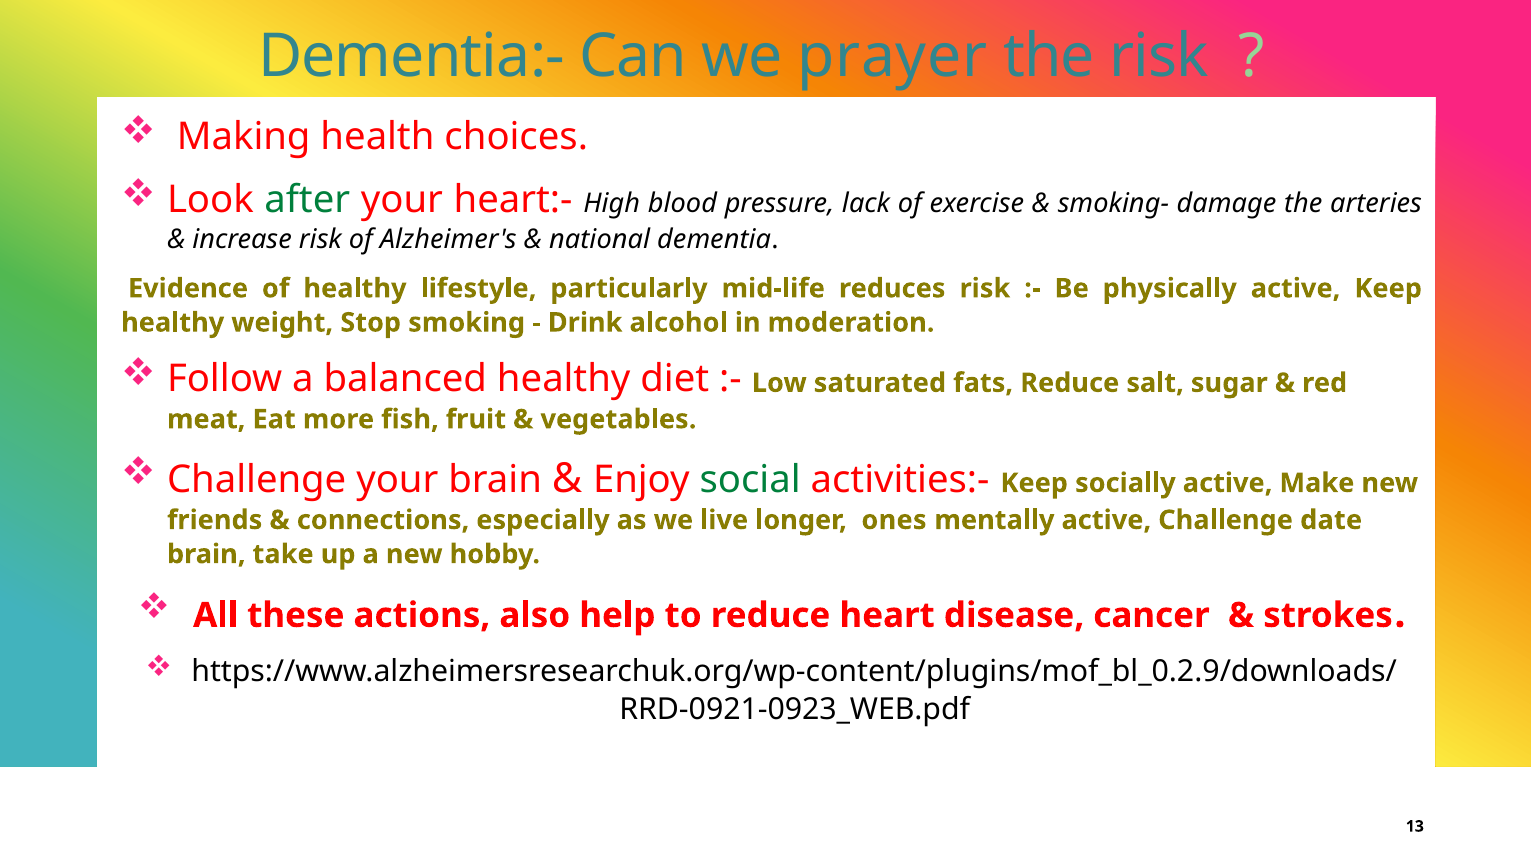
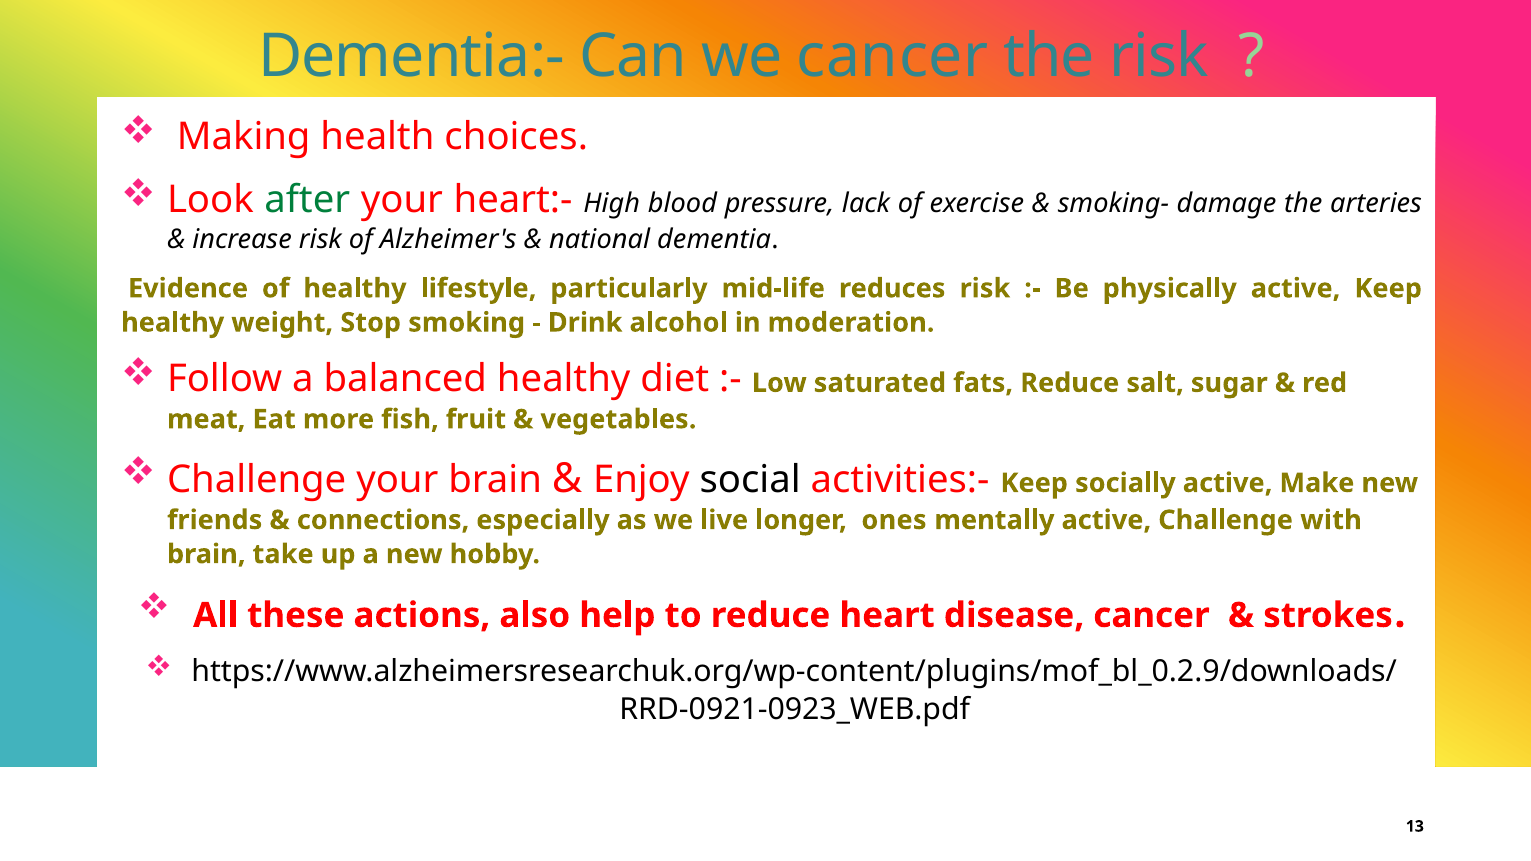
we prayer: prayer -> cancer
social colour: green -> black
date: date -> with
